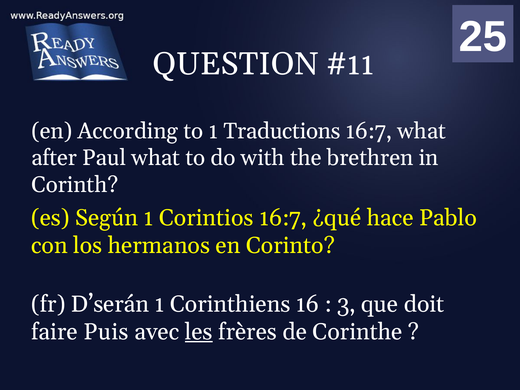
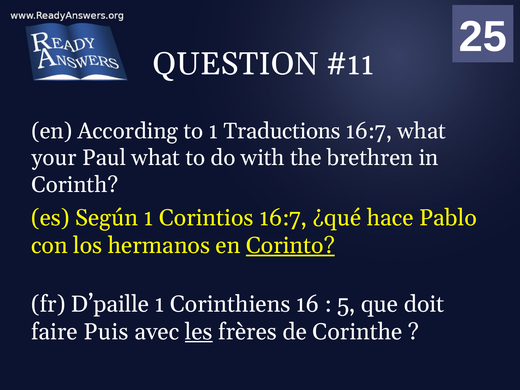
after: after -> your
Corinto underline: none -> present
D’serán: D’serán -> D’paille
3: 3 -> 5
